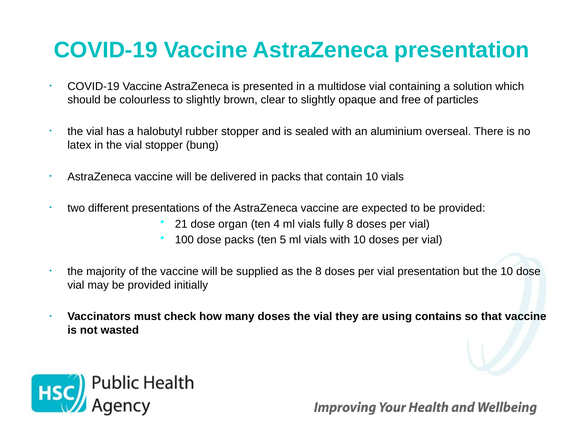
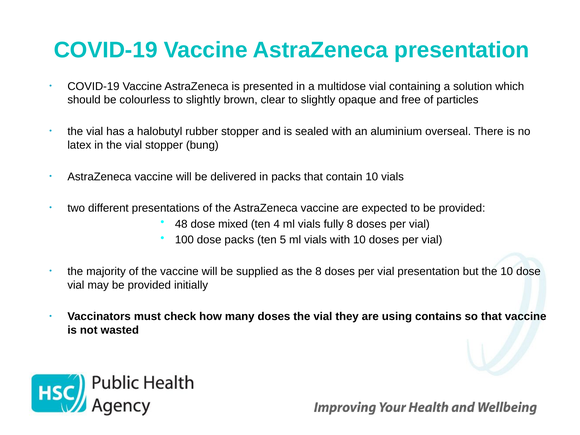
21: 21 -> 48
organ: organ -> mixed
